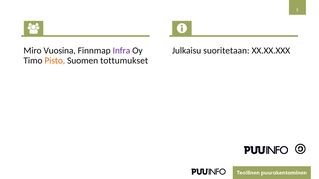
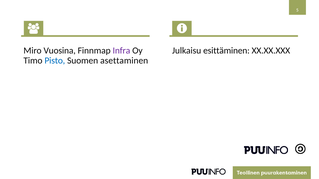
suoritetaan: suoritetaan -> esittäminen
Pisto colour: orange -> blue
tottumukset: tottumukset -> asettaminen
